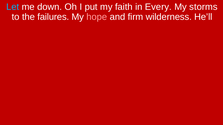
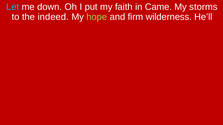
Every: Every -> Came
failures: failures -> indeed
hope colour: pink -> light green
